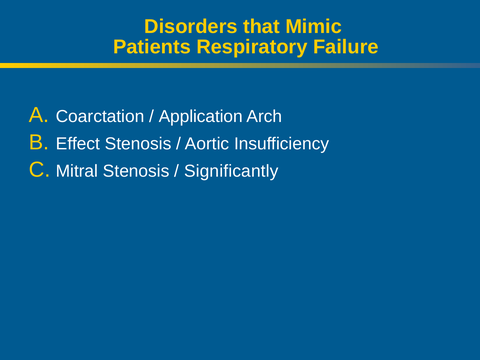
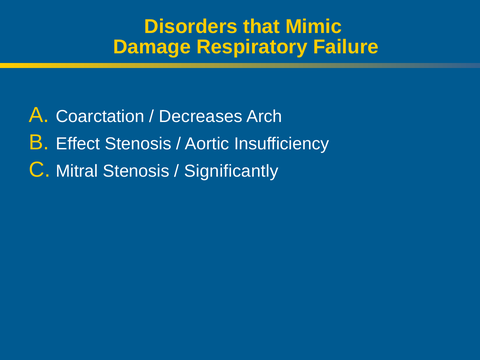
Patients: Patients -> Damage
Application: Application -> Decreases
